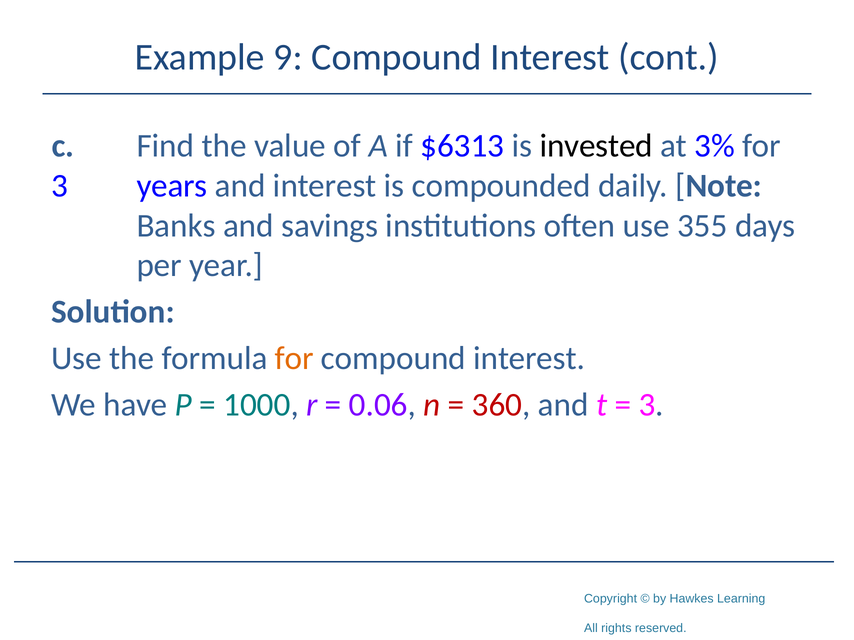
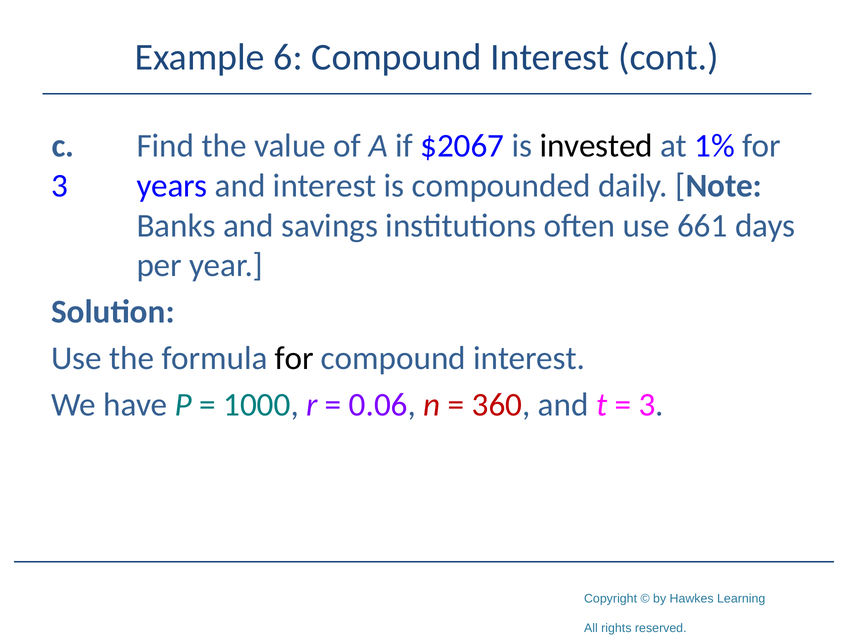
9: 9 -> 6
$6313: $6313 -> $2067
3%: 3% -> 1%
355: 355 -> 661
for at (294, 359) colour: orange -> black
